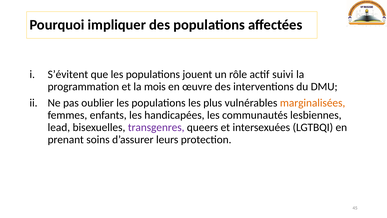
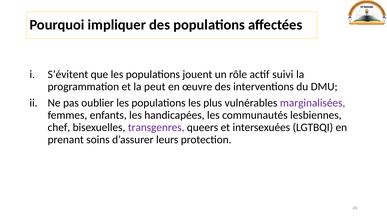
mois: mois -> peut
marginalisées colour: orange -> purple
lead: lead -> chef
